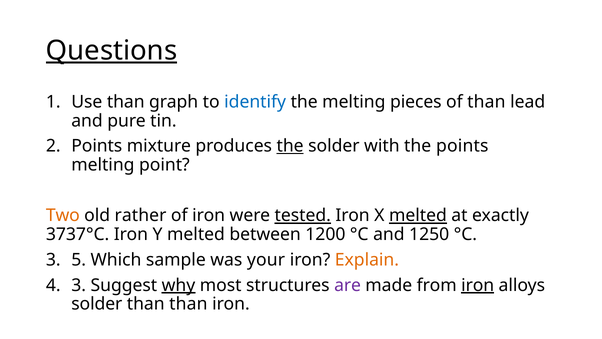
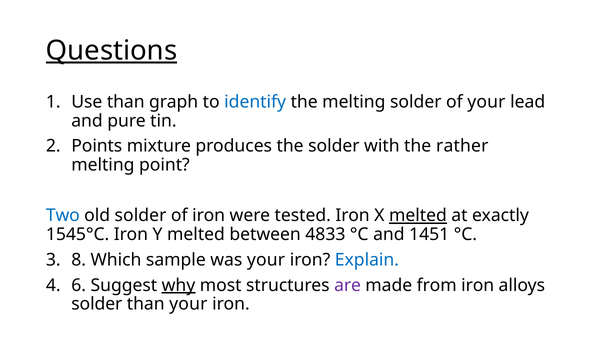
melting pieces: pieces -> solder
of than: than -> your
the at (290, 146) underline: present -> none
the points: points -> rather
Two colour: orange -> blue
old rather: rather -> solder
tested underline: present -> none
3737°C: 3737°C -> 1545°C
1200: 1200 -> 4833
1250: 1250 -> 1451
5: 5 -> 8
Explain colour: orange -> blue
4 3: 3 -> 6
iron at (478, 285) underline: present -> none
than than: than -> your
